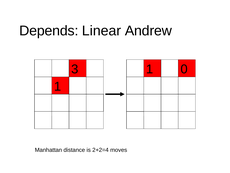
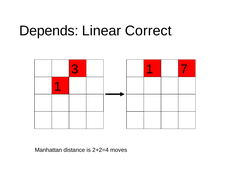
Andrew: Andrew -> Correct
0: 0 -> 7
